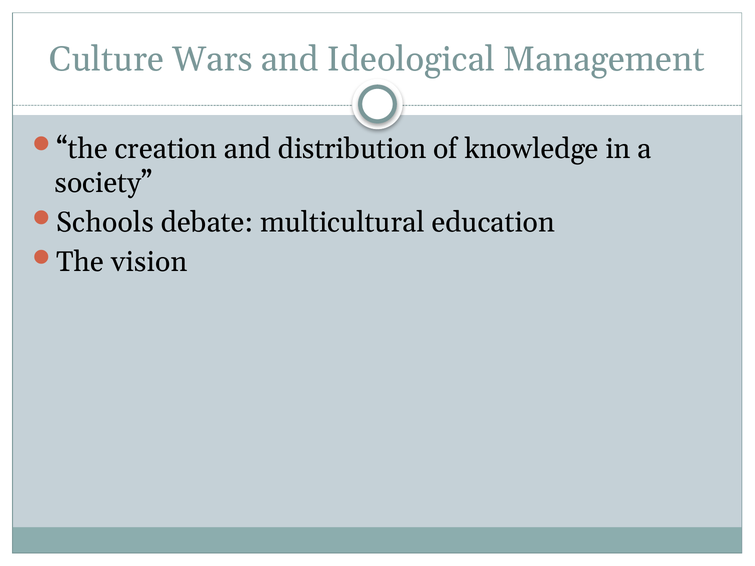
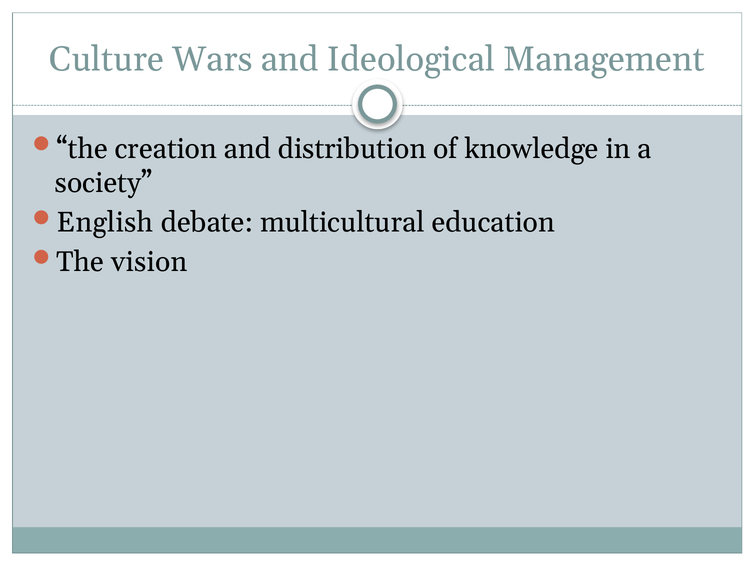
Schools: Schools -> English
